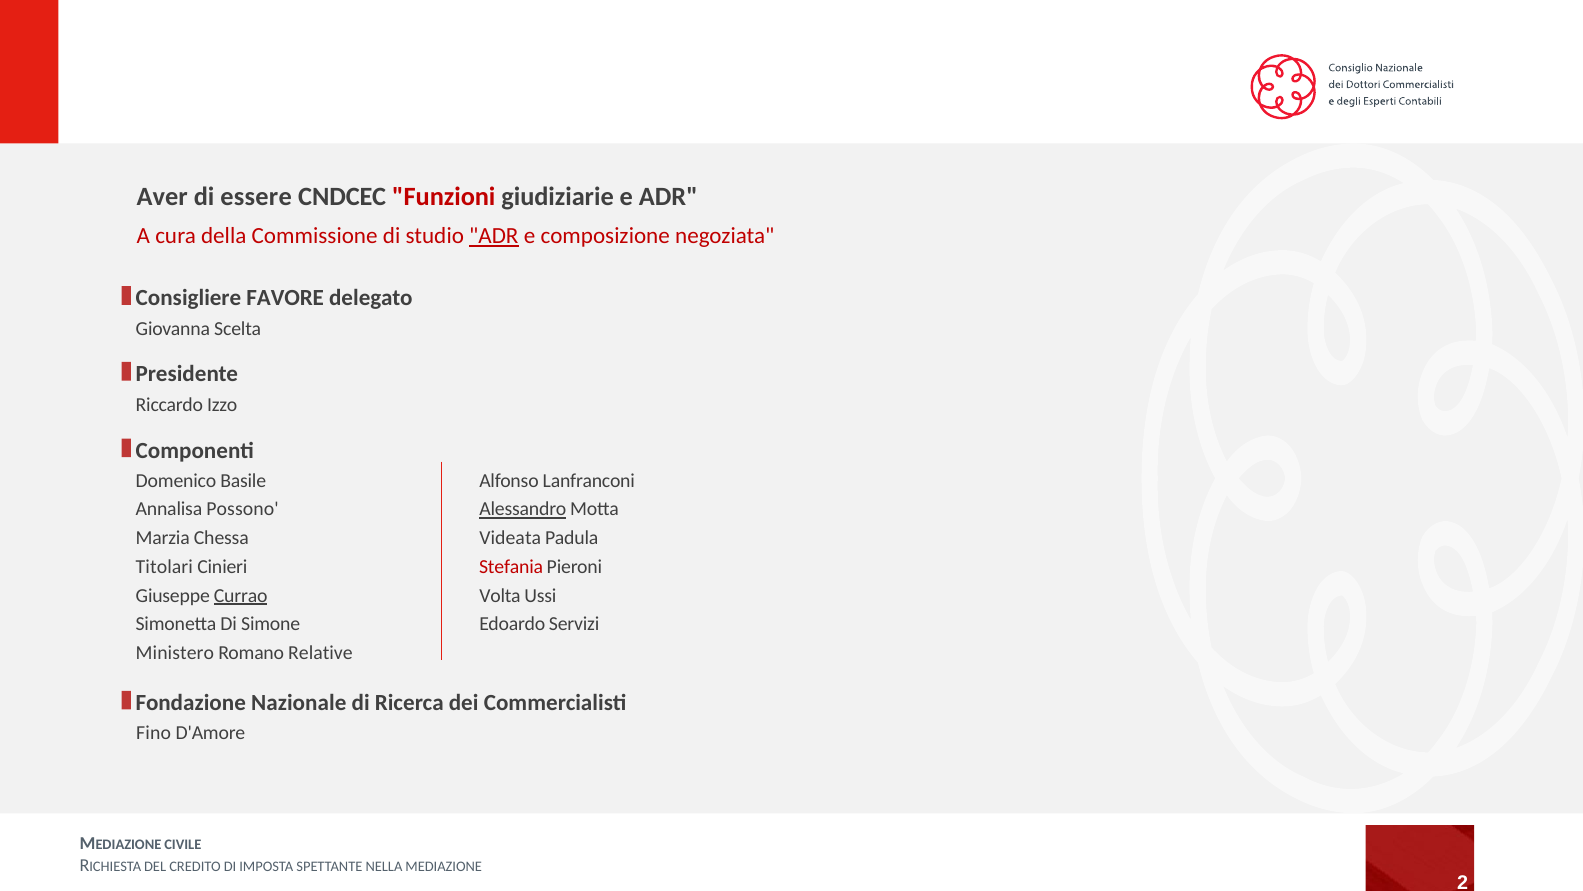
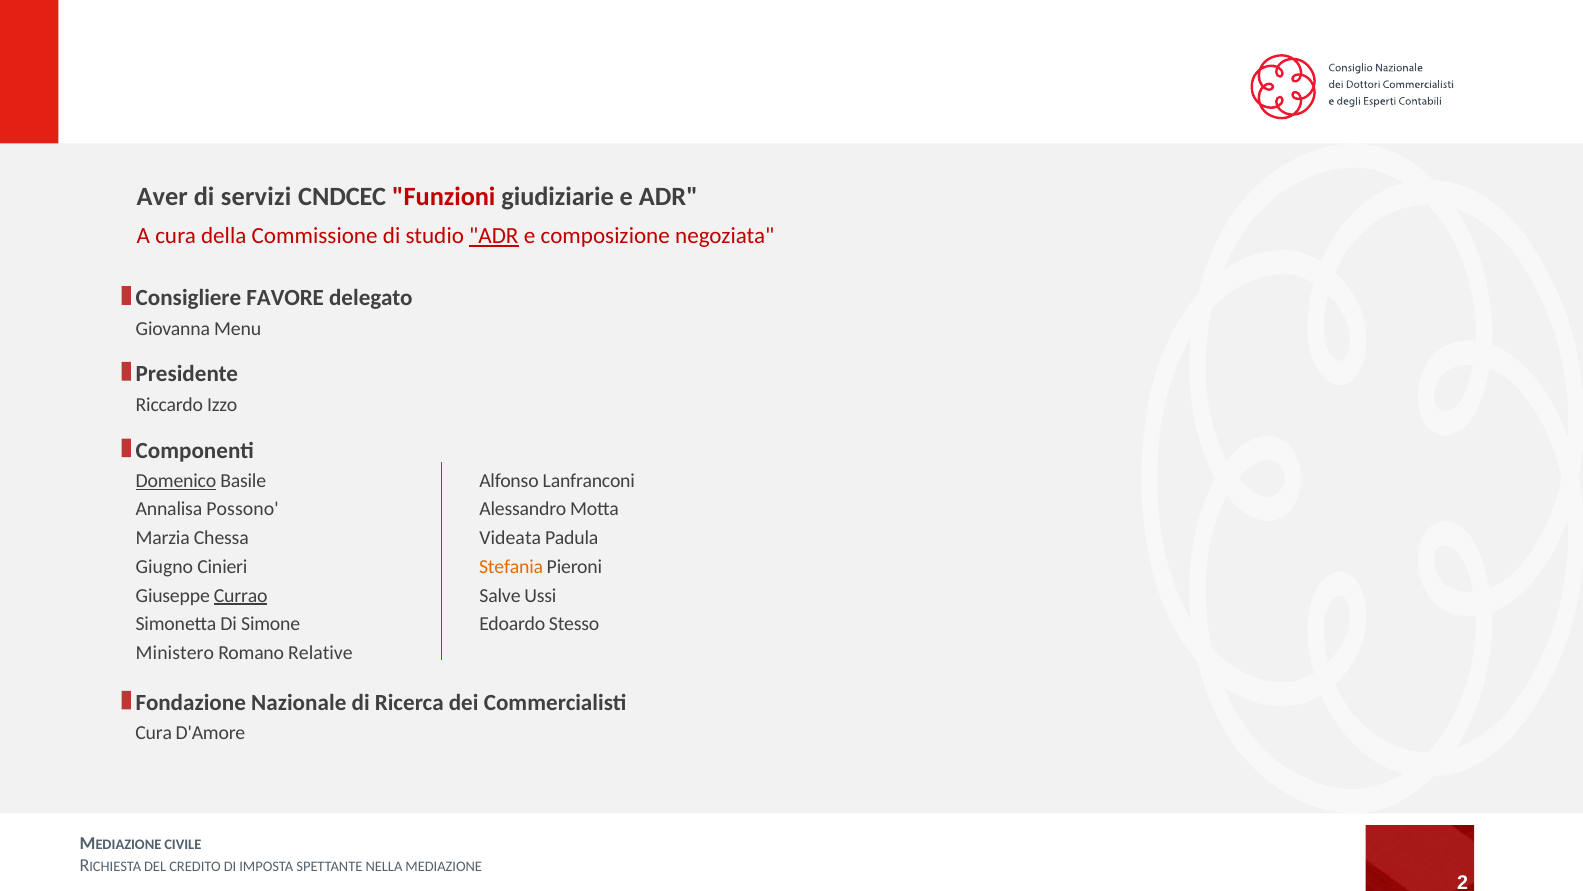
essere: essere -> servizi
Scelta: Scelta -> Menu
Domenico underline: none -> present
Alessandro underline: present -> none
Titolari: Titolari -> Giugno
Stefania colour: red -> orange
Volta: Volta -> Salve
Servizi: Servizi -> Stesso
Fino at (154, 732): Fino -> Cura
